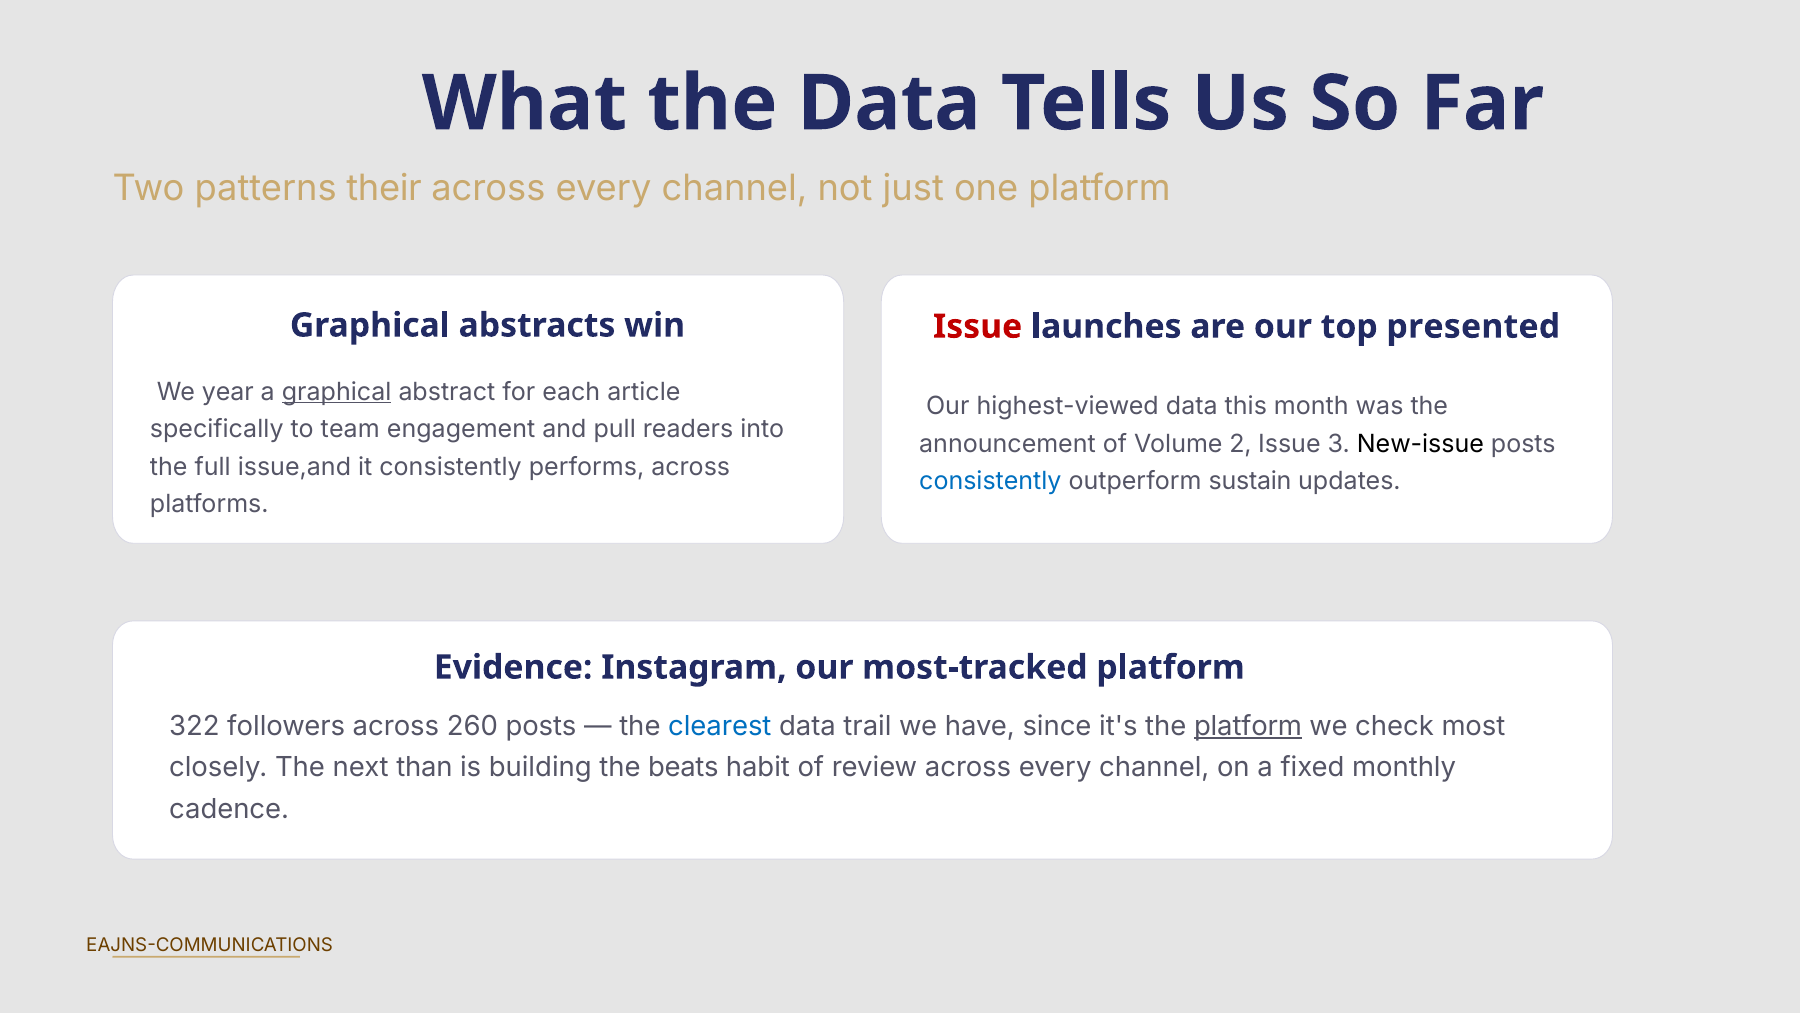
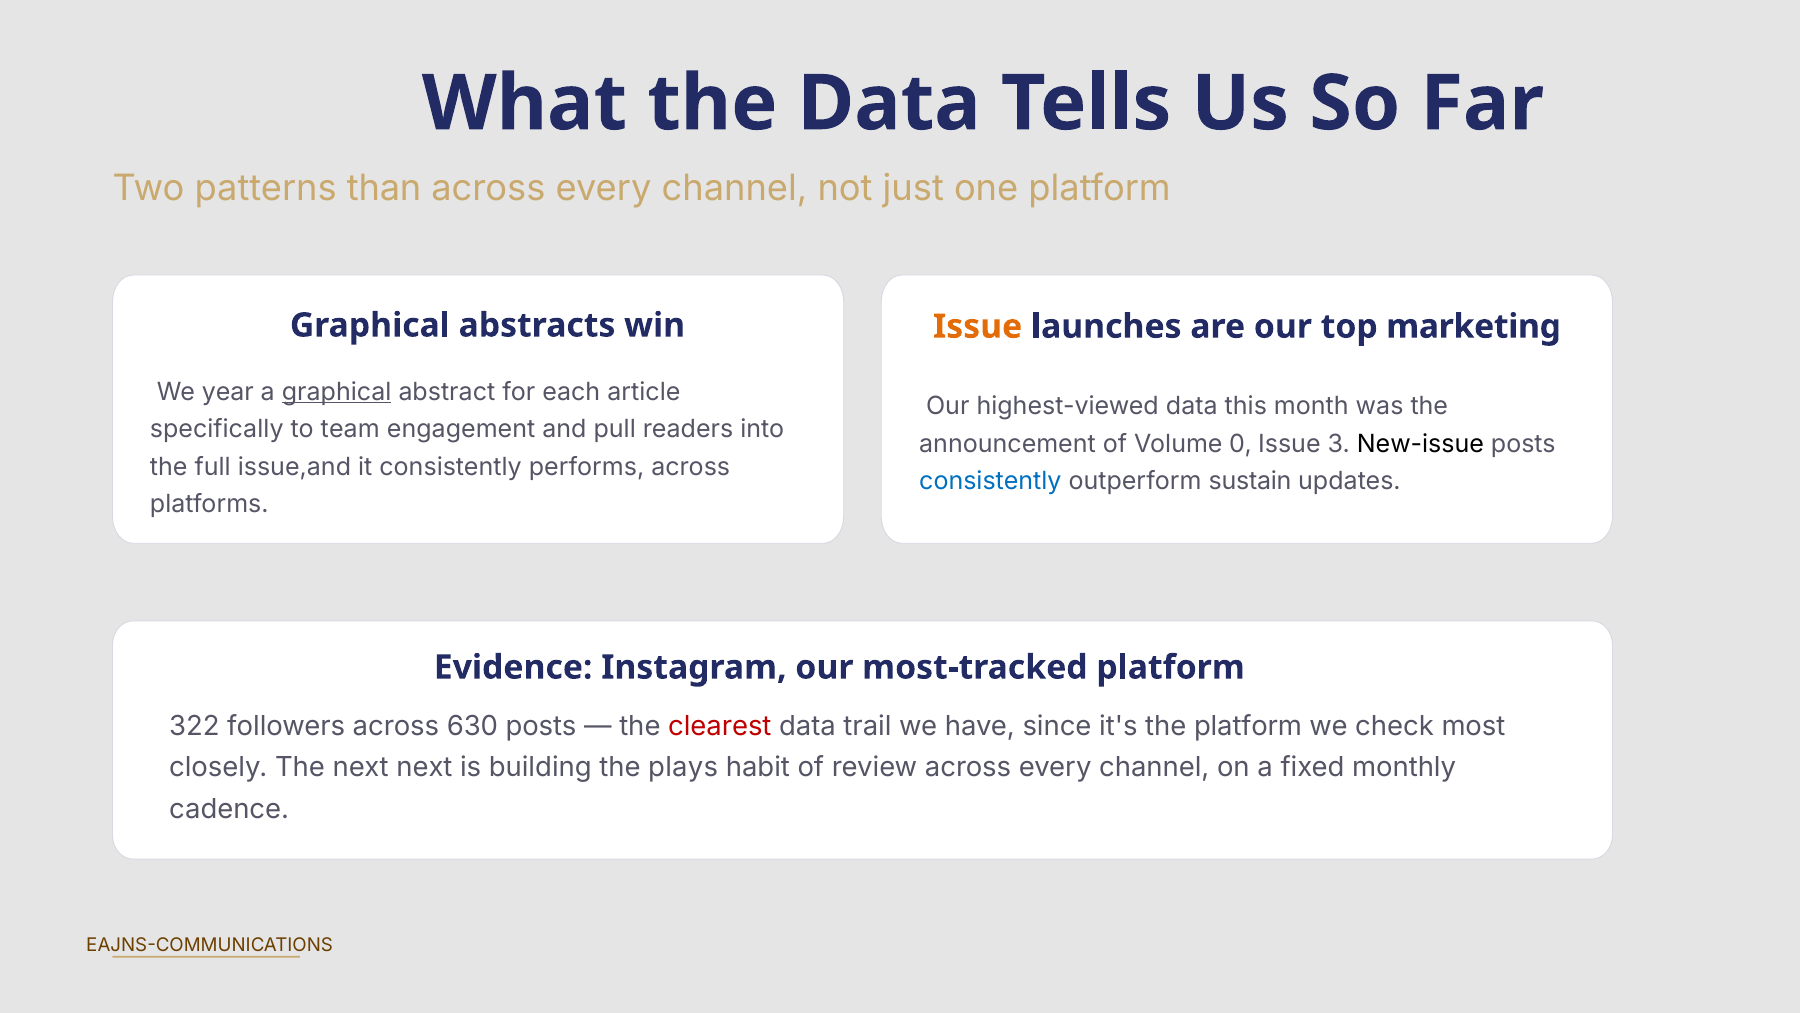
their: their -> than
Issue at (978, 326) colour: red -> orange
presented: presented -> marketing
2: 2 -> 0
260: 260 -> 630
clearest colour: blue -> red
platform at (1248, 726) underline: present -> none
next than: than -> next
beats: beats -> plays
